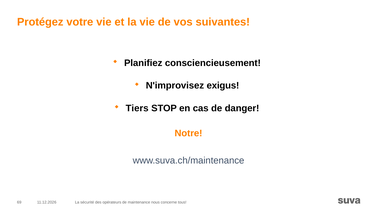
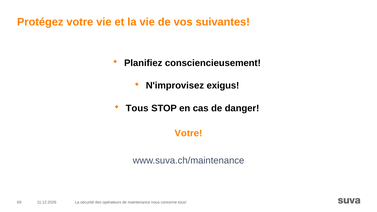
Tiers at (137, 108): Tiers -> Tous
Notre at (188, 133): Notre -> Votre
